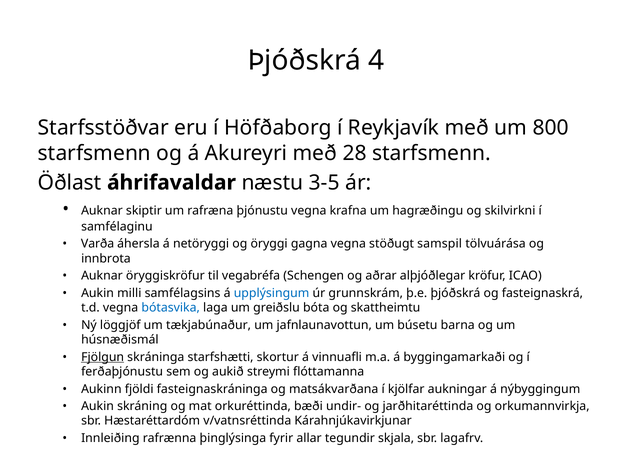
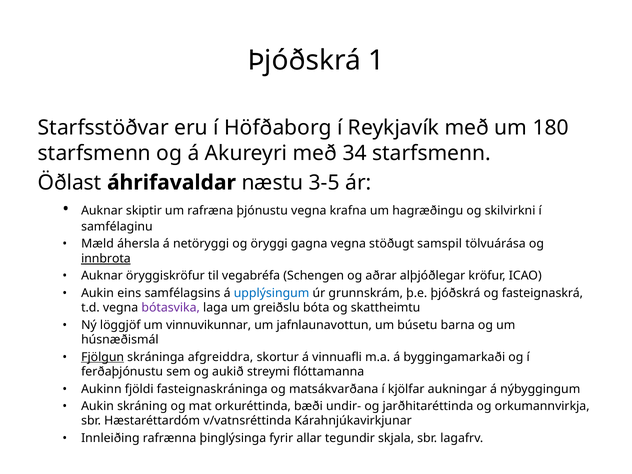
4: 4 -> 1
800: 800 -> 180
28: 28 -> 34
Varða: Varða -> Mæld
innbrota underline: none -> present
milli: milli -> eins
bótasvika colour: blue -> purple
tækjabúnaður: tækjabúnaður -> vinnuvikunnar
starfshætti: starfshætti -> afgreiddra
